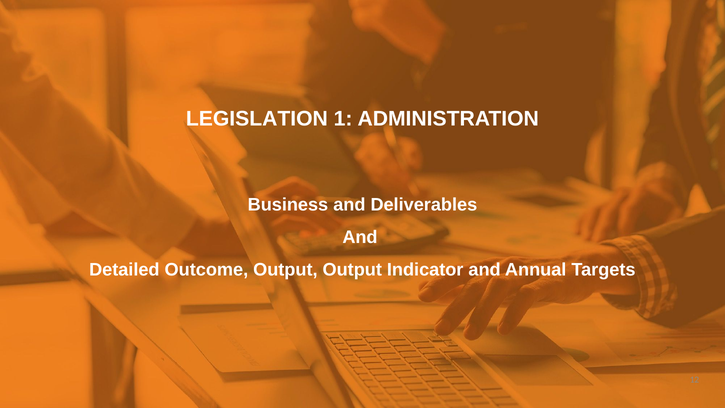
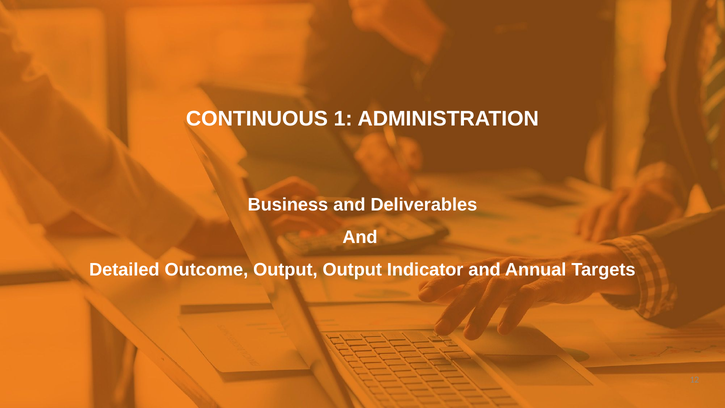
LEGISLATION: LEGISLATION -> CONTINUOUS
